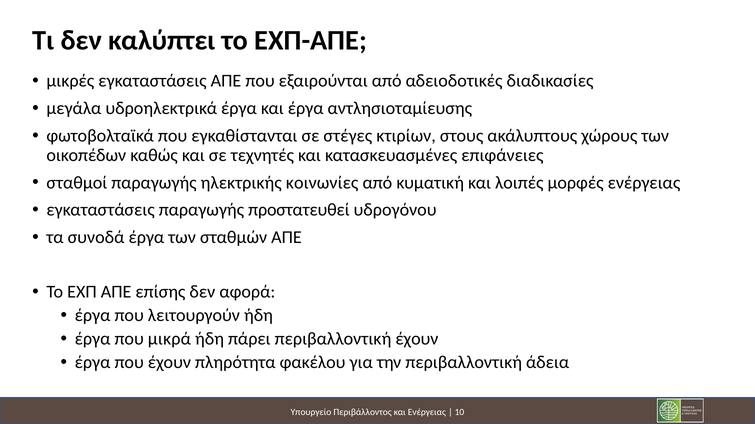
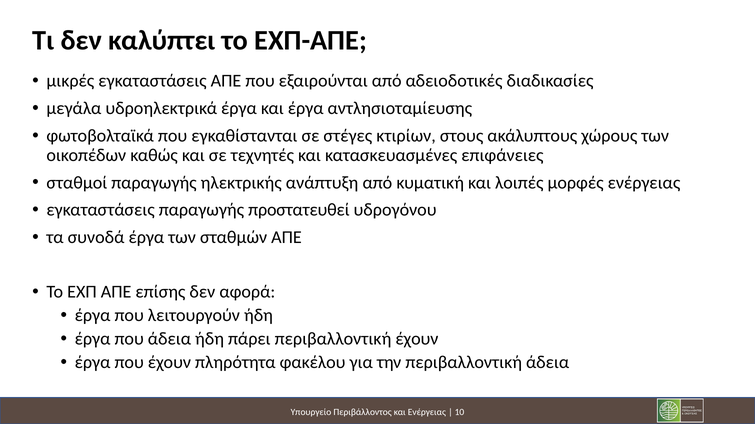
κοινωνίες: κοινωνίες -> ανάπτυξη
που μικρά: μικρά -> άδεια
